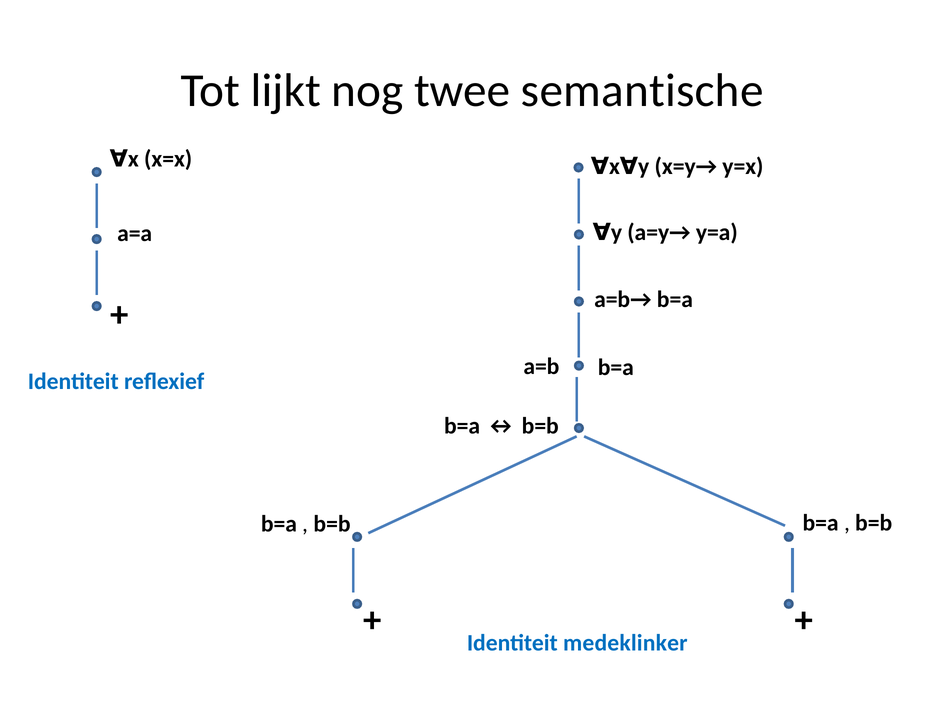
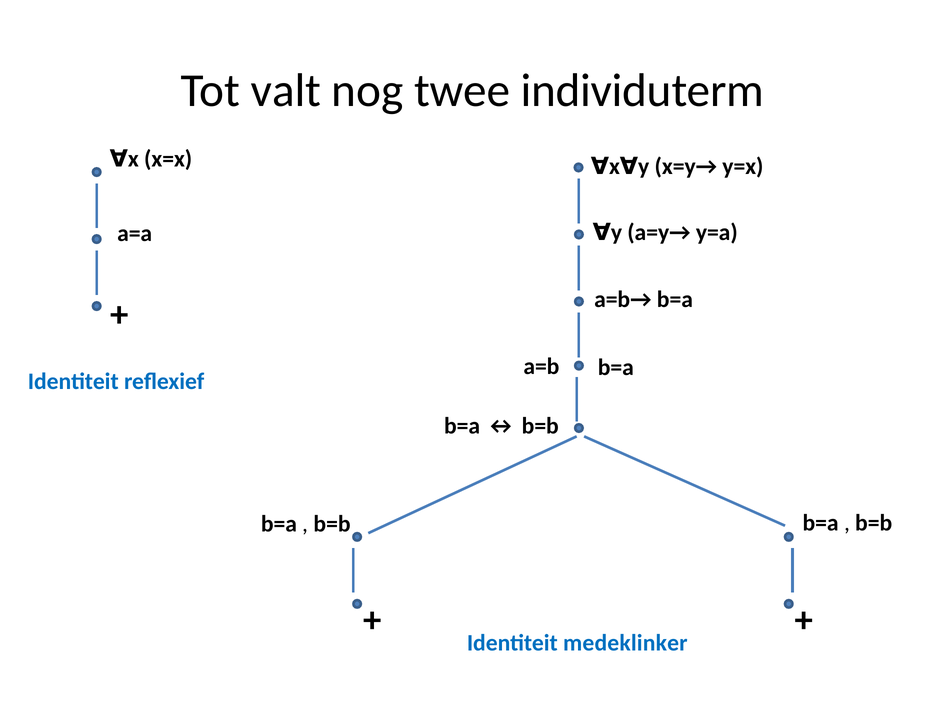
lijkt: lijkt -> valt
semantische: semantische -> individuterm
